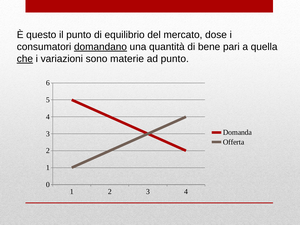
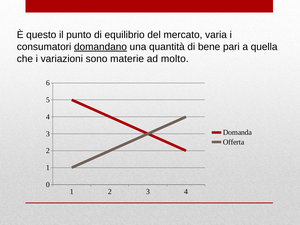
dose: dose -> varia
che underline: present -> none
ad punto: punto -> molto
